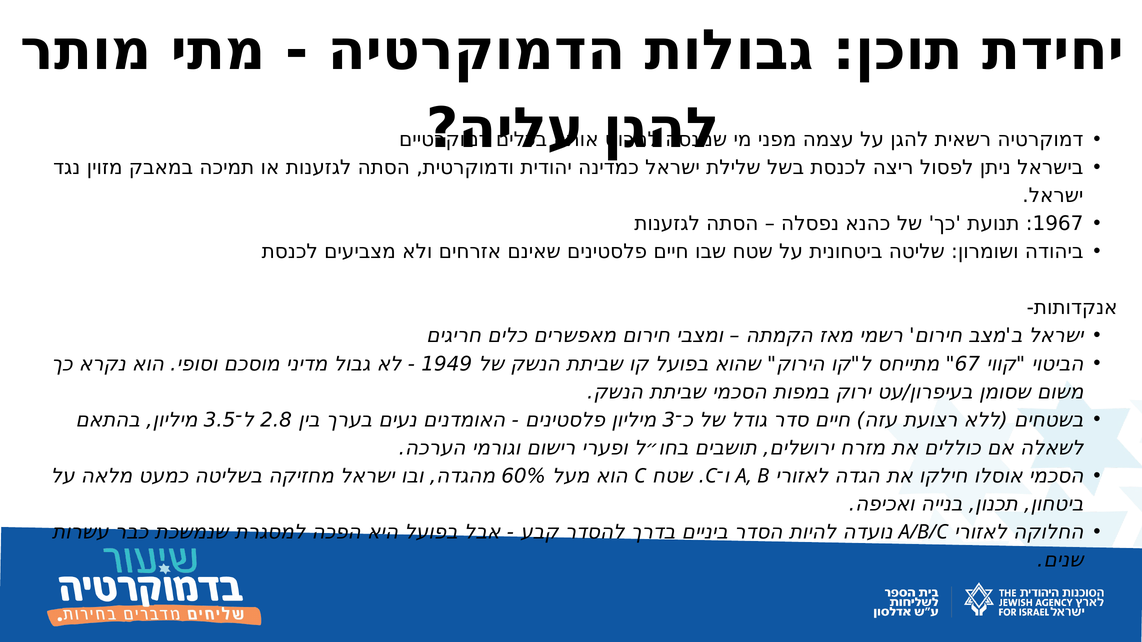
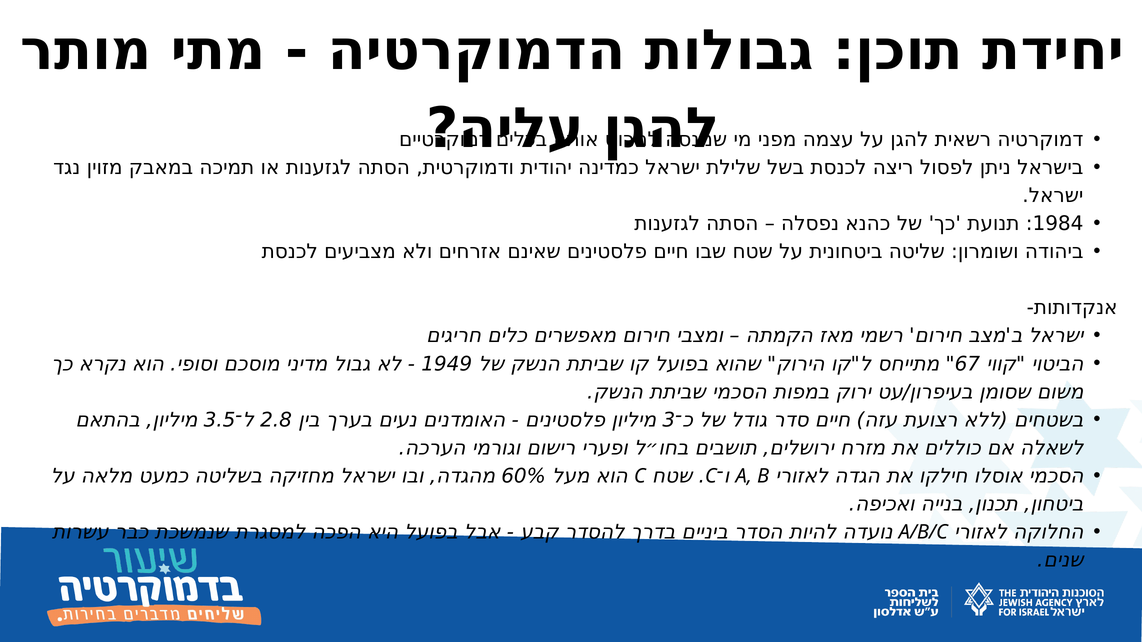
1967: 1967 -> 1984
